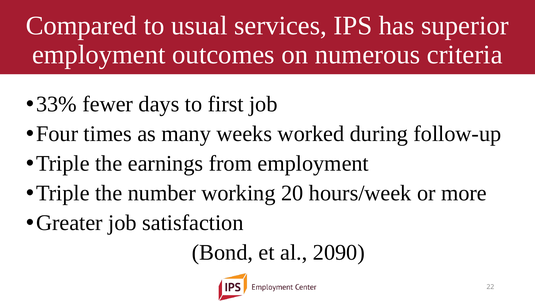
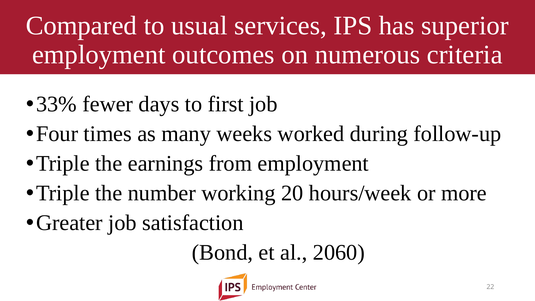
2090: 2090 -> 2060
